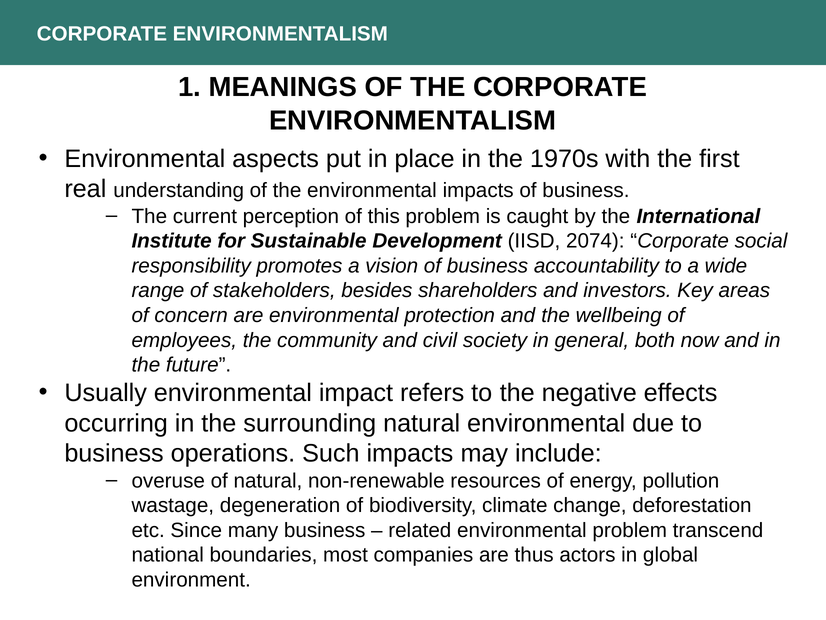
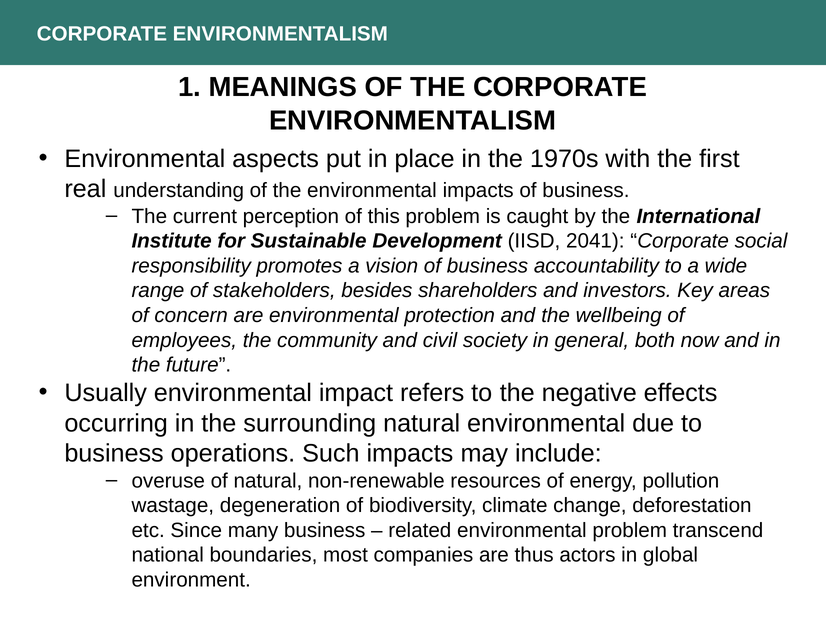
2074: 2074 -> 2041
